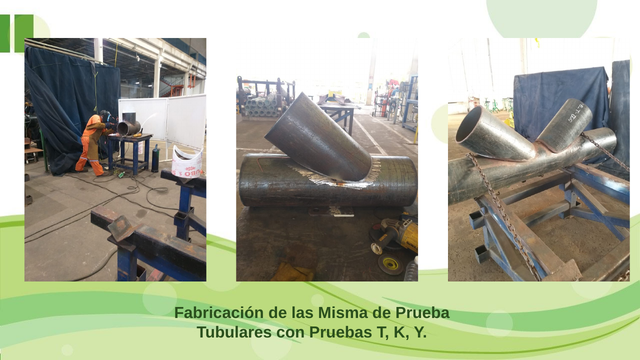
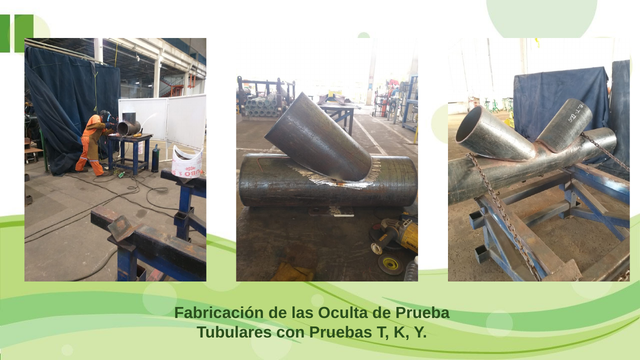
Misma: Misma -> Oculta
